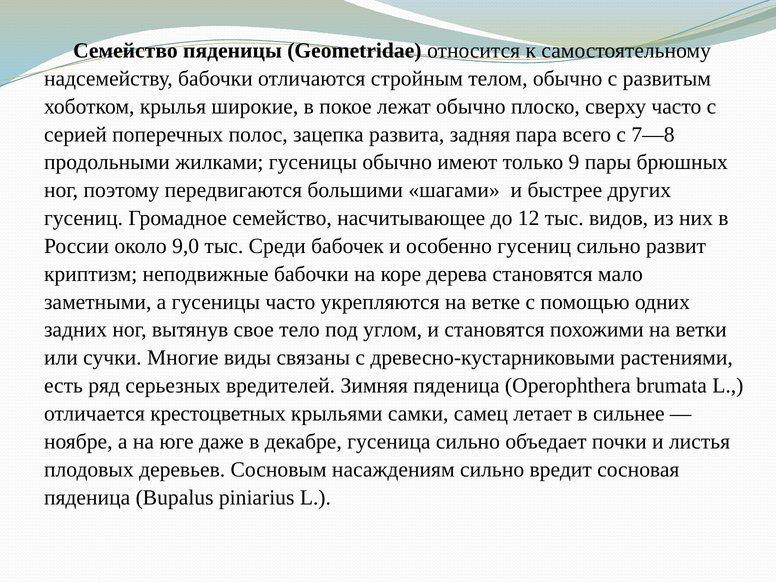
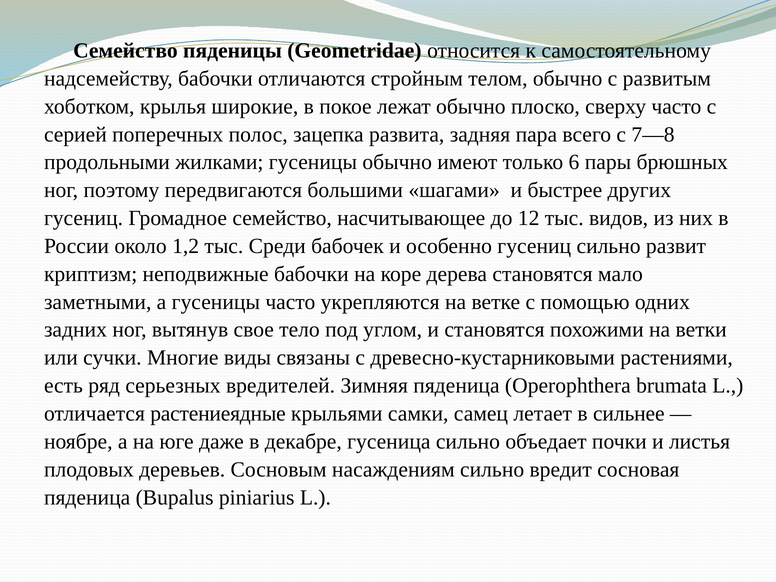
9: 9 -> 6
9,0: 9,0 -> 1,2
крестоцветных: крестоцветных -> растениеядные
